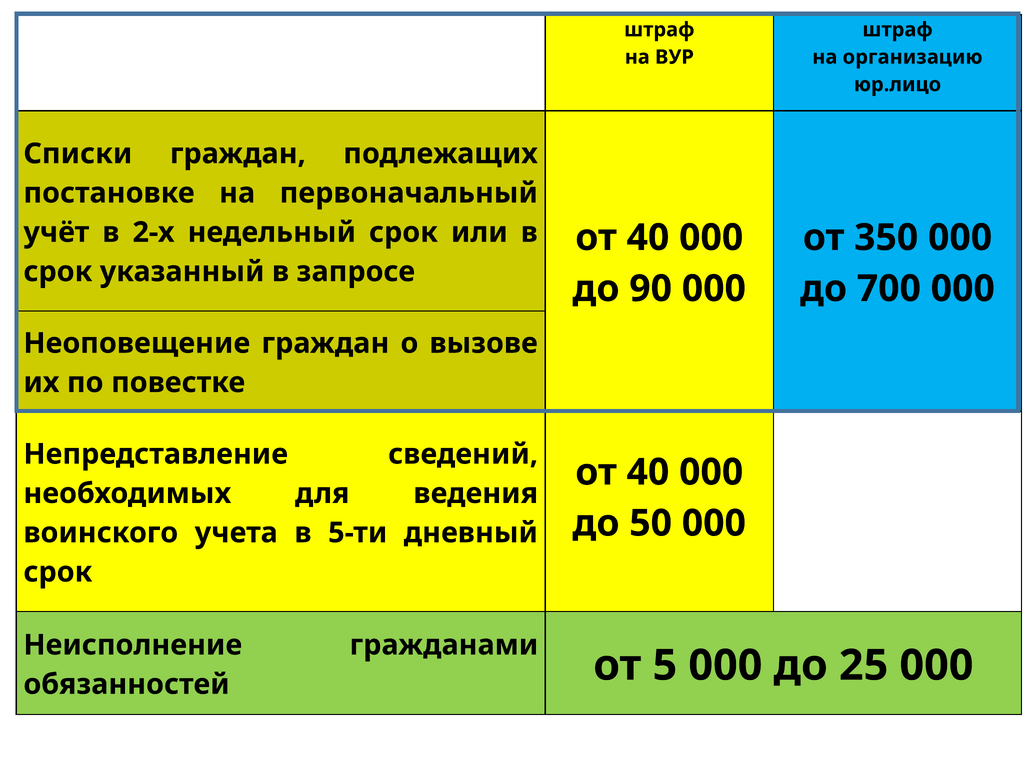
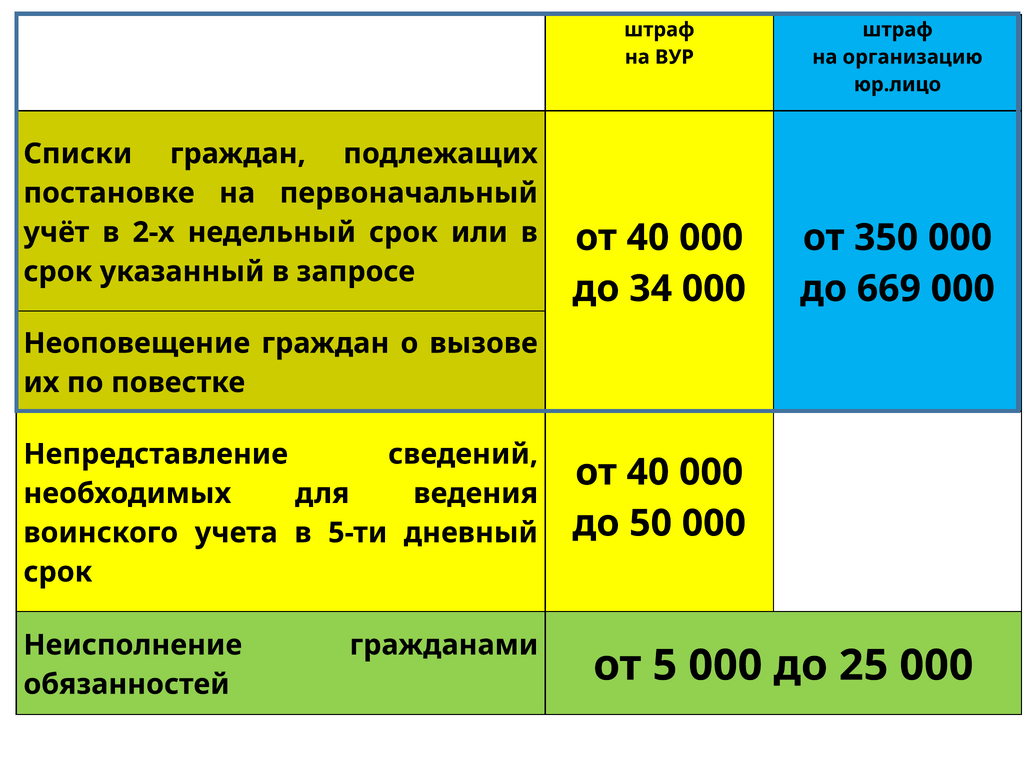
90: 90 -> 34
700: 700 -> 669
